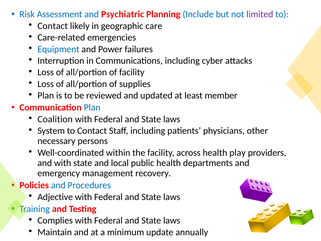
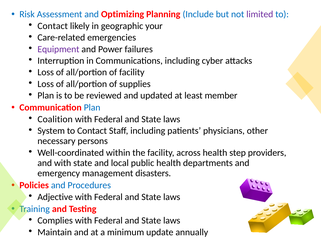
Psychiatric: Psychiatric -> Optimizing
care: care -> your
Equipment colour: blue -> purple
play: play -> step
recovery: recovery -> disasters
